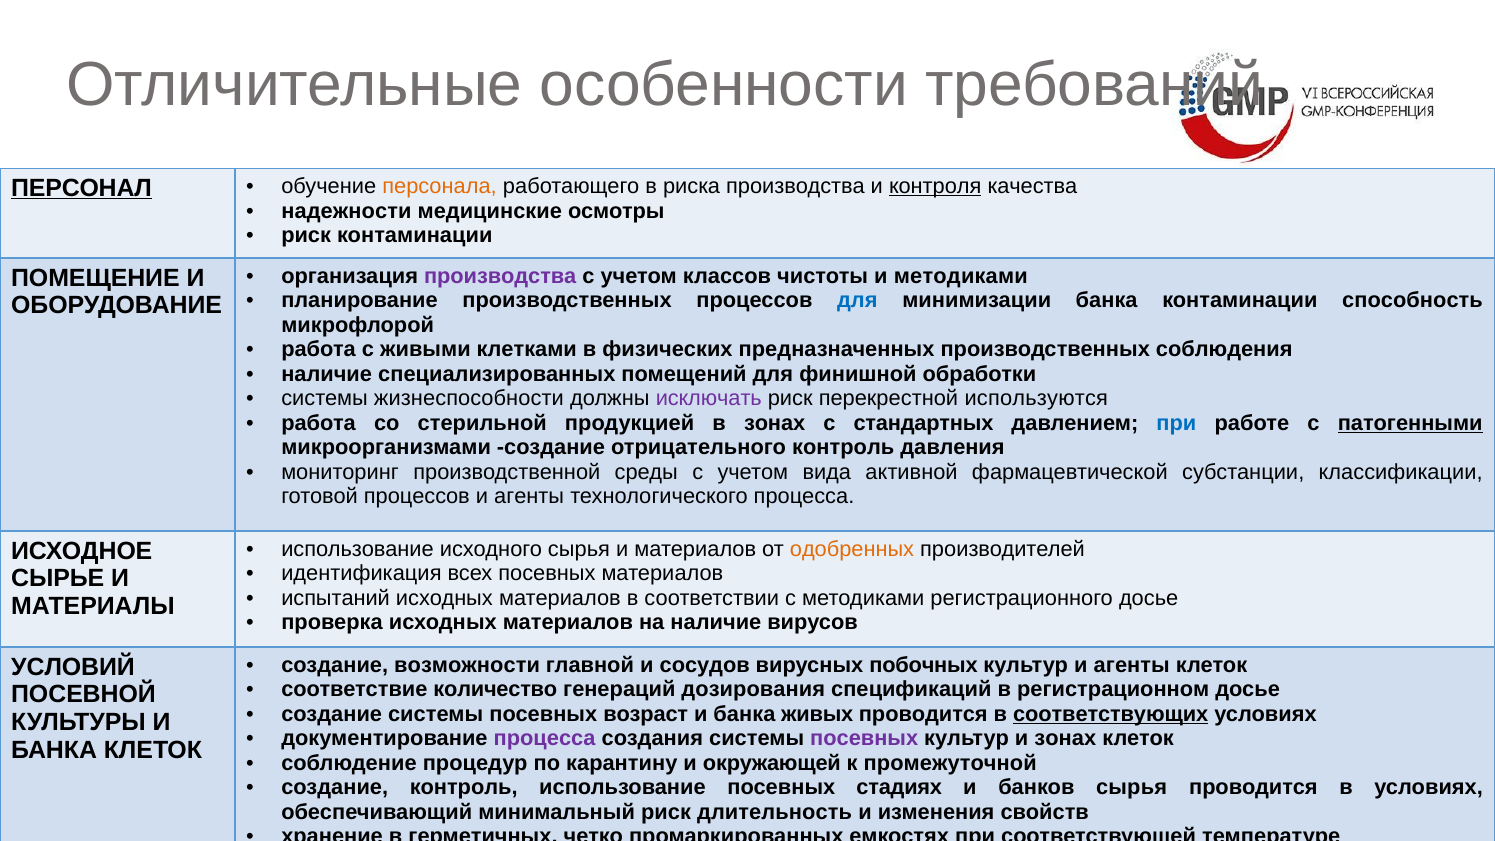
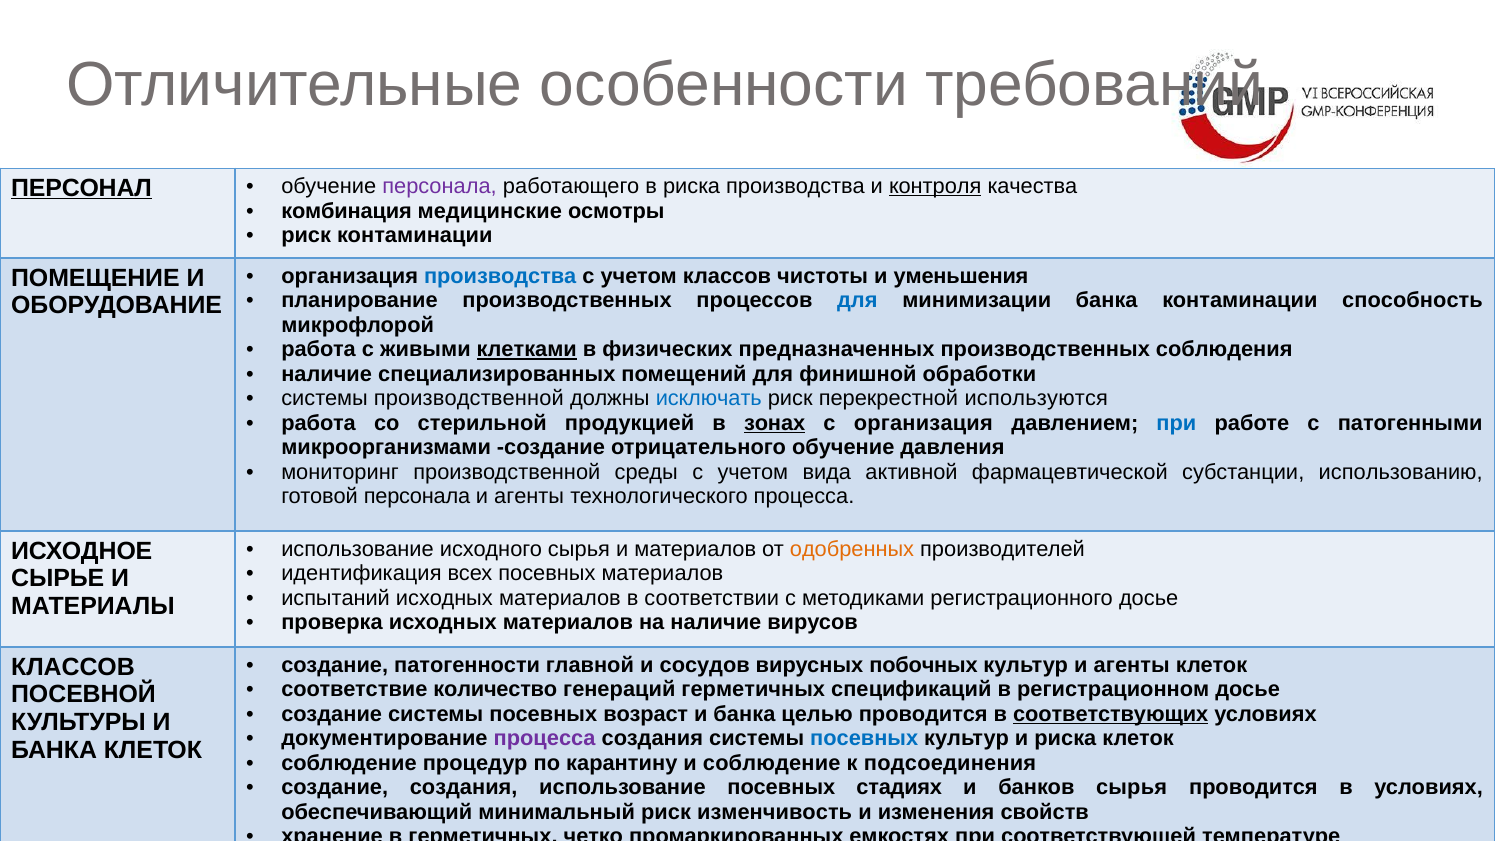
персонала at (440, 186) colour: orange -> purple
надежности: надежности -> комбинация
производства at (500, 276) colour: purple -> blue
и методиками: методиками -> уменьшения
клетками underline: none -> present
системы жизнеспособности: жизнеспособности -> производственной
исключать colour: purple -> blue
зонах at (775, 423) underline: none -> present
с стандартных: стандартных -> организация
патогенными underline: present -> none
отрицательного контроль: контроль -> обучение
классификации: классификации -> использованию
готовой процессов: процессов -> персонала
возможности: возможности -> патогенности
УСЛОВИЙ at (73, 667): УСЛОВИЙ -> КЛАССОВ
генераций дозирования: дозирования -> герметичных
живых: живых -> целью
посевных at (864, 739) colour: purple -> blue
и зонах: зонах -> риска
и окружающей: окружающей -> соблюдение
промежуточной: промежуточной -> подсоединения
создание контроль: контроль -> создания
длительность: длительность -> изменчивость
